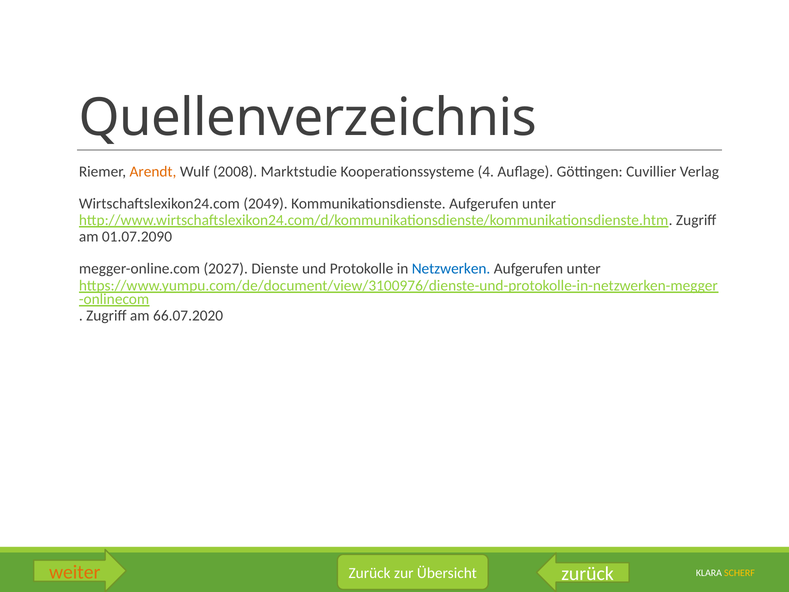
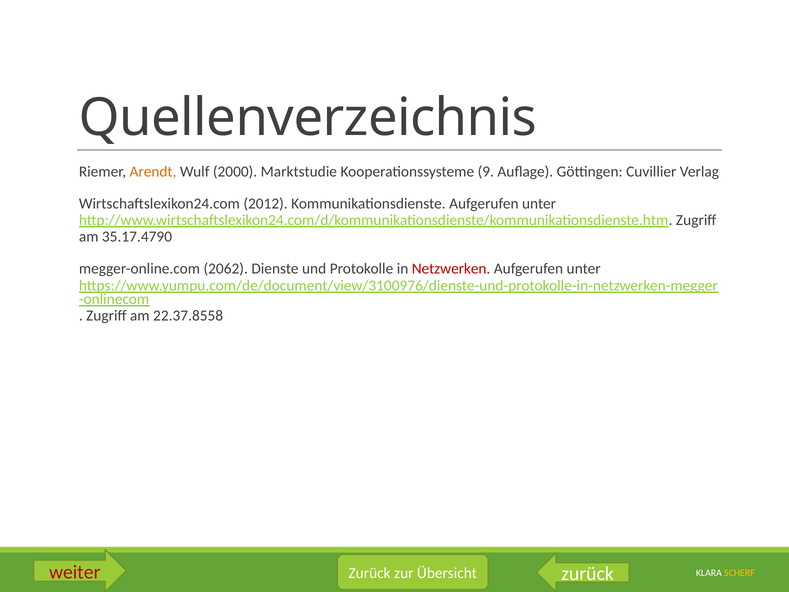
2008: 2008 -> 2000
4: 4 -> 9
2049: 2049 -> 2012
01.07.2090: 01.07.2090 -> 35.17.4790
2027: 2027 -> 2062
Netzwerken colour: blue -> red
66.07.2020: 66.07.2020 -> 22.37.8558
weiter colour: orange -> red
